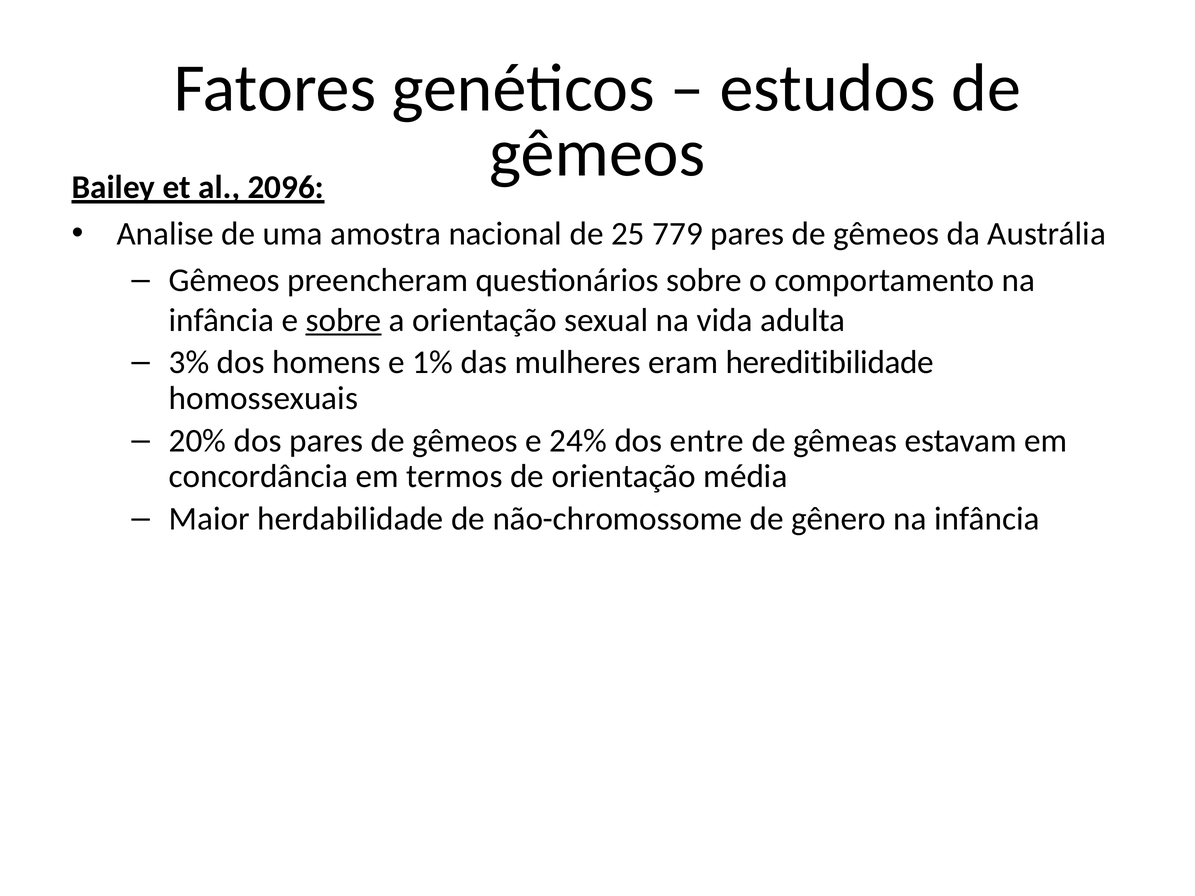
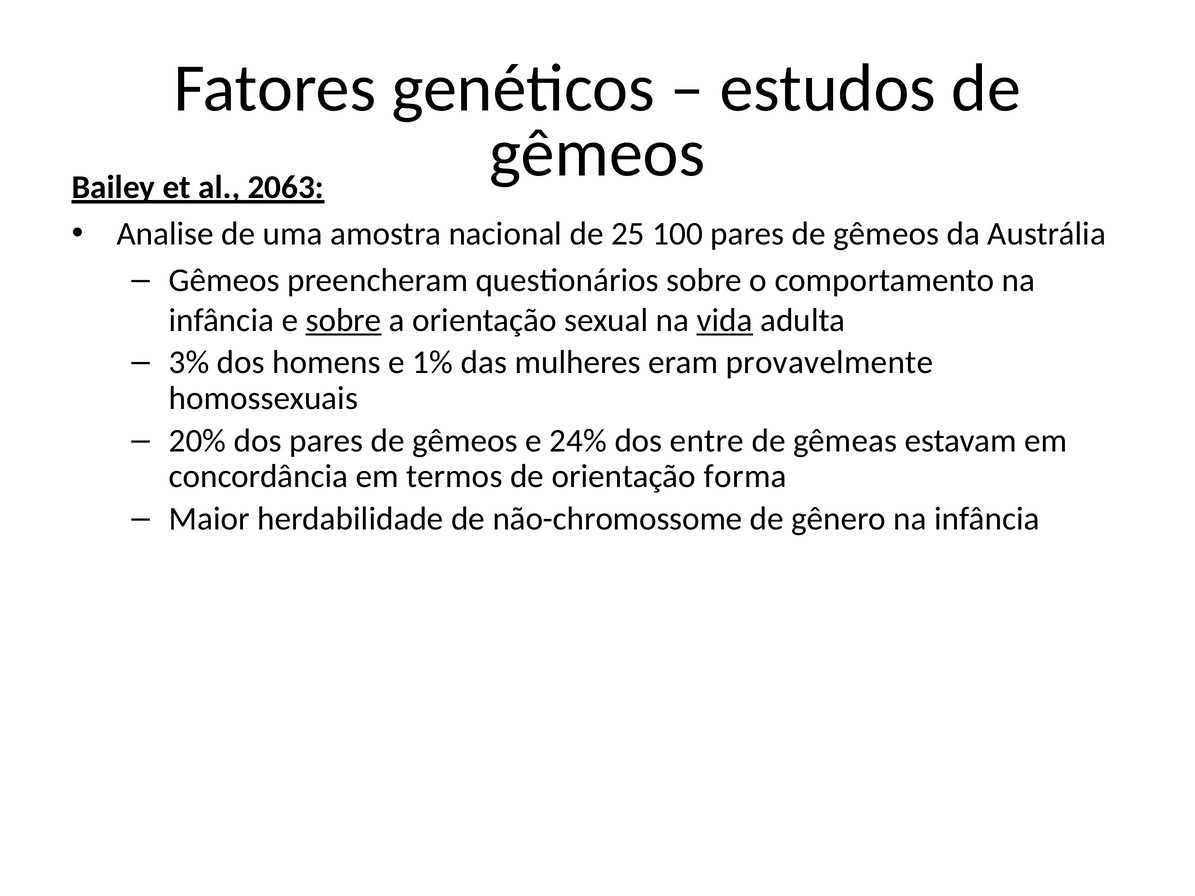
2096: 2096 -> 2063
779: 779 -> 100
vida underline: none -> present
hereditibilidade: hereditibilidade -> provavelmente
média: média -> forma
